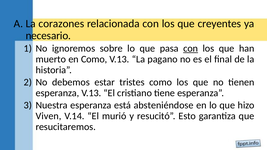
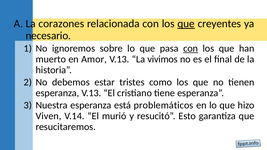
que at (186, 24) underline: none -> present
en Como: Como -> Amor
pagano: pagano -> vivimos
absteniéndose: absteniéndose -> problemáticos
